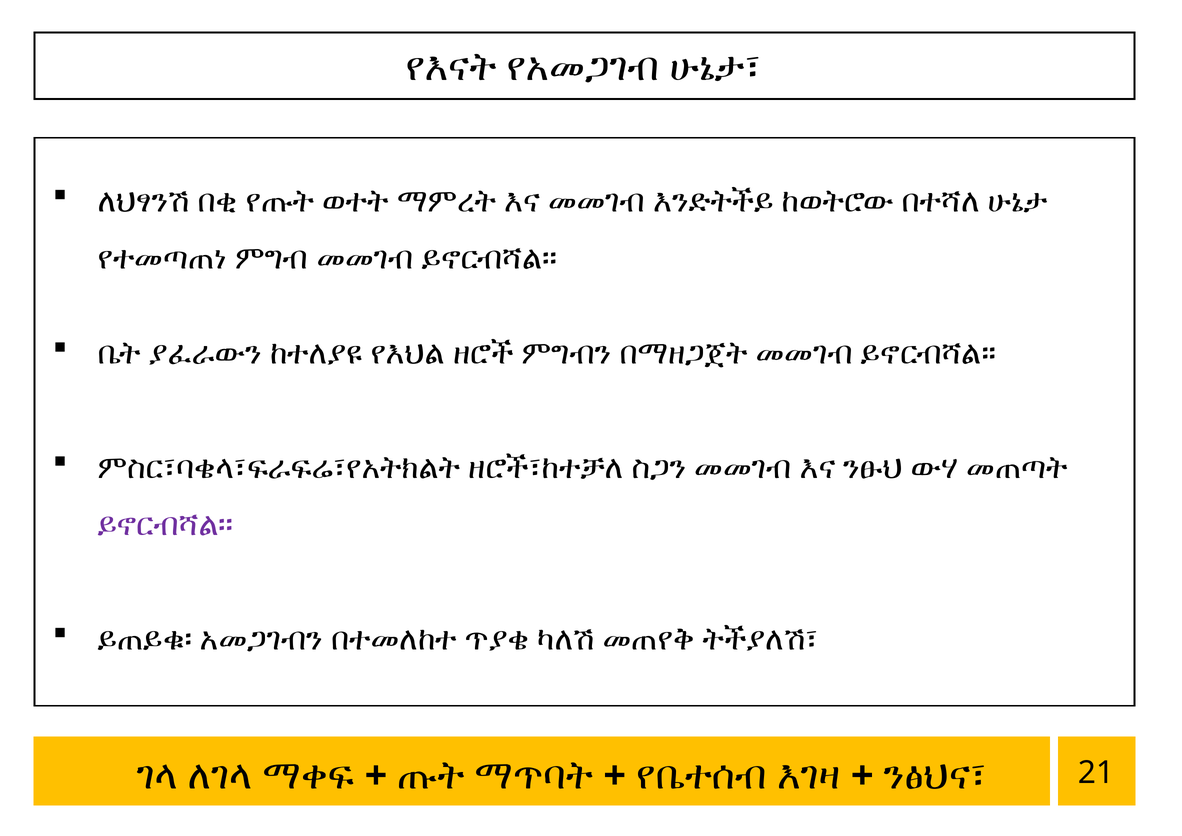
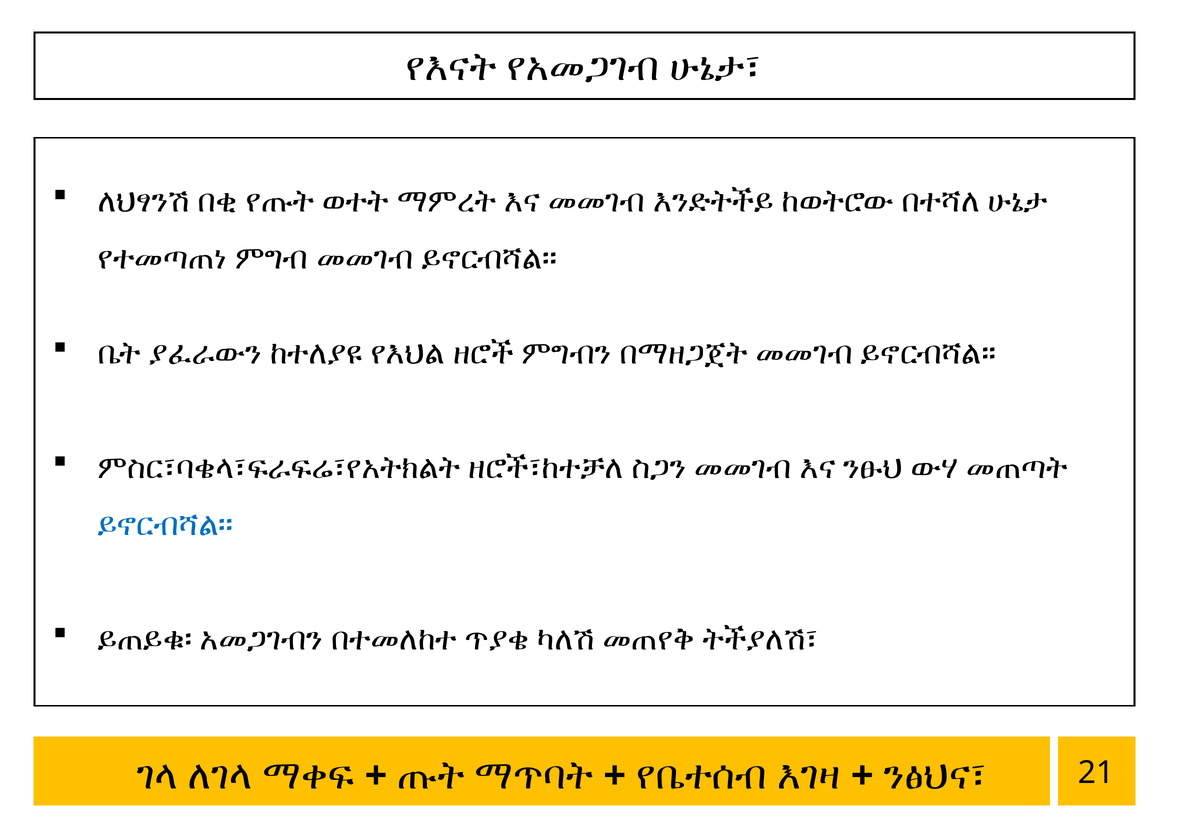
ይኖርብሻል፡፡ at (165, 525) colour: purple -> blue
